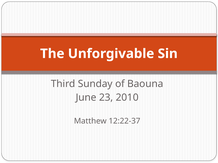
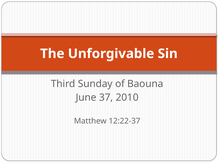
23: 23 -> 37
